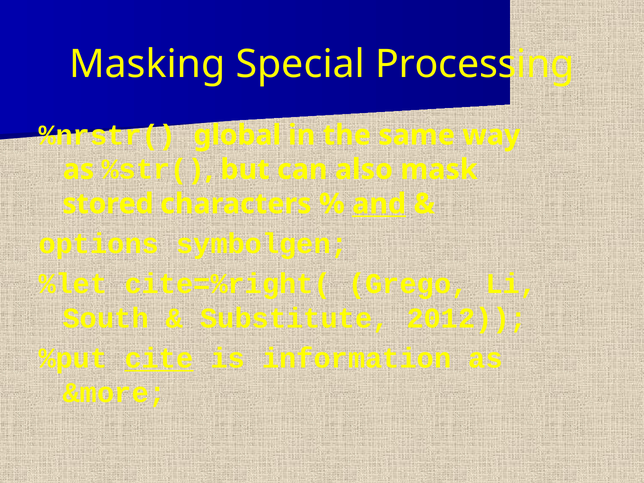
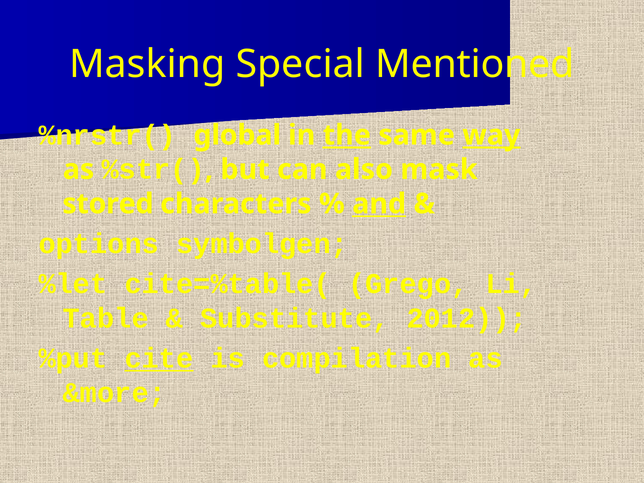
Processing: Processing -> Mentioned
the underline: none -> present
way underline: none -> present
cite=%right(: cite=%right( -> cite=%table(
South: South -> Table
information: information -> compilation
